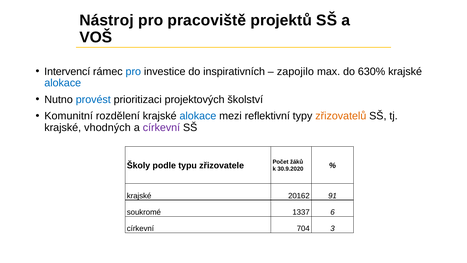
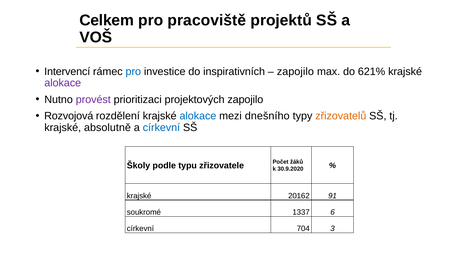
Nástroj: Nástroj -> Celkem
630%: 630% -> 621%
alokace at (63, 83) colour: blue -> purple
provést colour: blue -> purple
projektových školství: školství -> zapojilo
Komunitní: Komunitní -> Rozvojová
reflektivní: reflektivní -> dnešního
vhodných: vhodných -> absolutně
církevní at (161, 127) colour: purple -> blue
